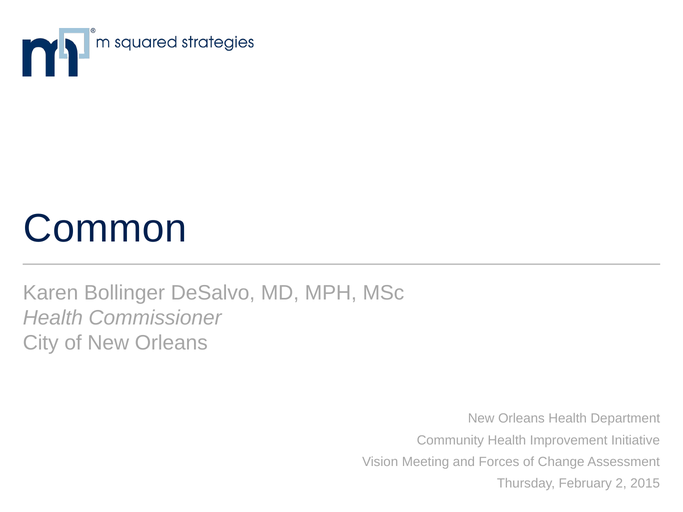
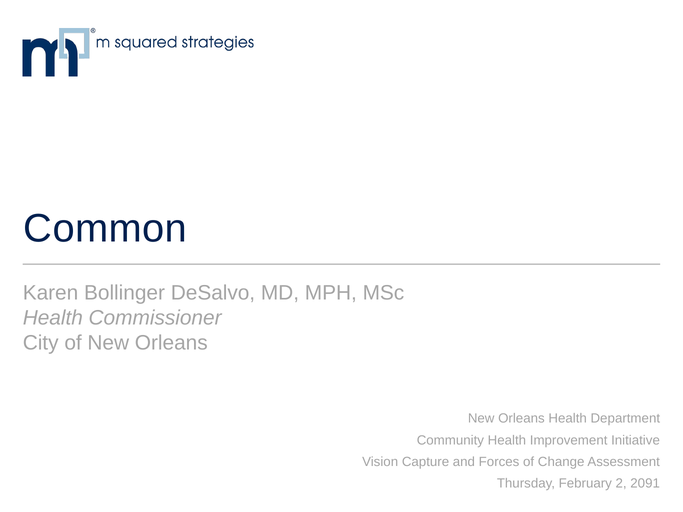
Meeting: Meeting -> Capture
2015: 2015 -> 2091
